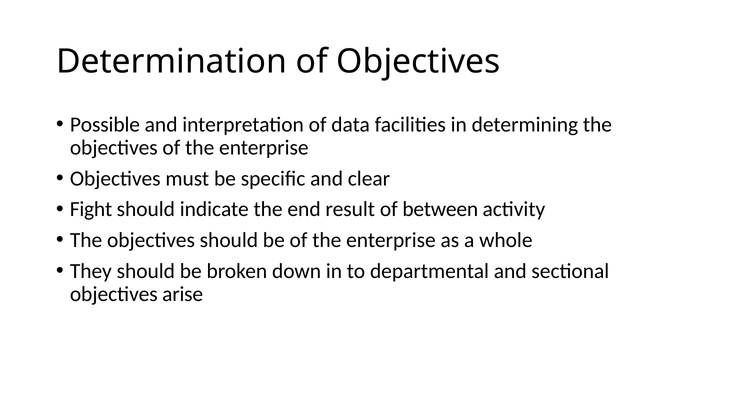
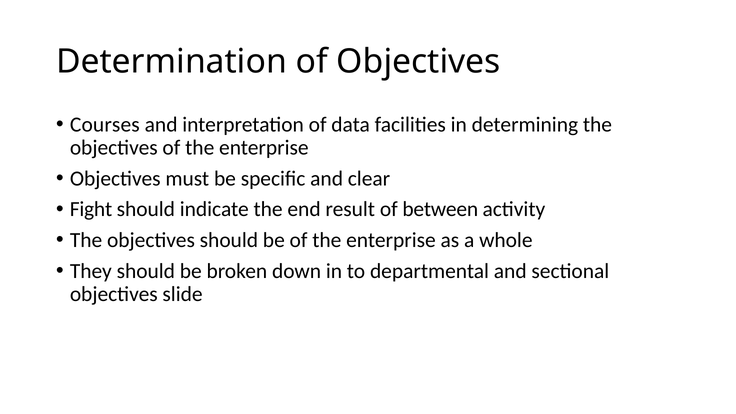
Possible: Possible -> Courses
arise: arise -> slide
